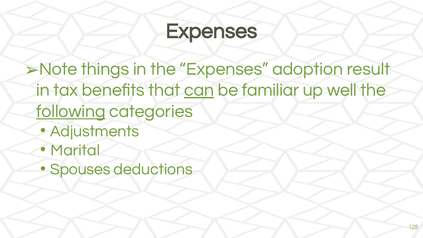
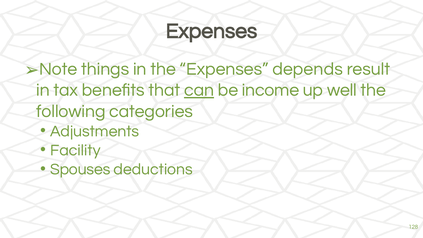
adoption: adoption -> depends
familiar: familiar -> income
following underline: present -> none
Marital: Marital -> Facility
